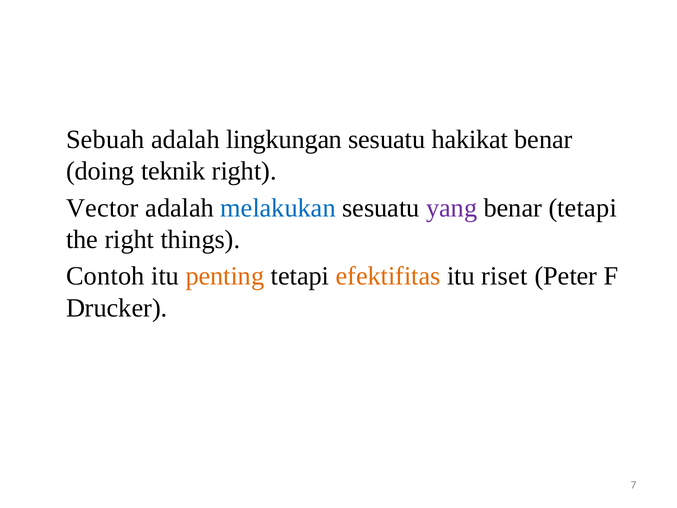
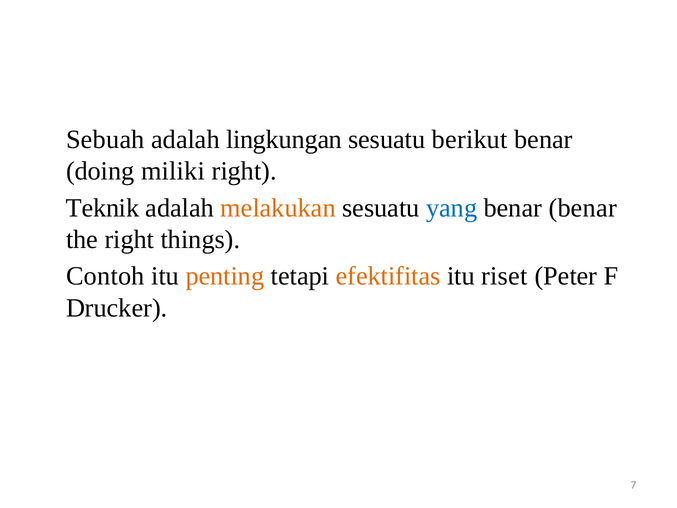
hakikat: hakikat -> berikut
teknik: teknik -> miliki
Vector: Vector -> Teknik
melakukan colour: blue -> orange
yang colour: purple -> blue
benar tetapi: tetapi -> benar
